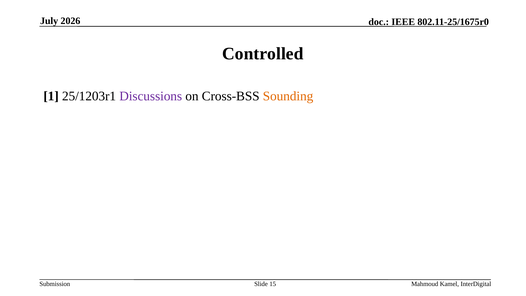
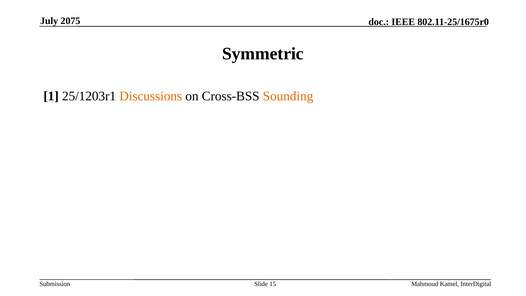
2026: 2026 -> 2075
Controlled: Controlled -> Symmetric
Discussions colour: purple -> orange
